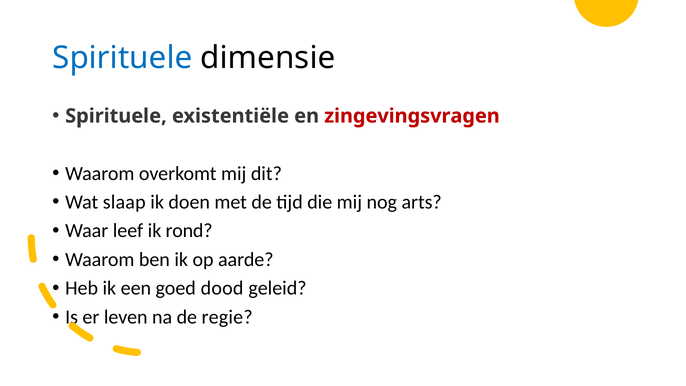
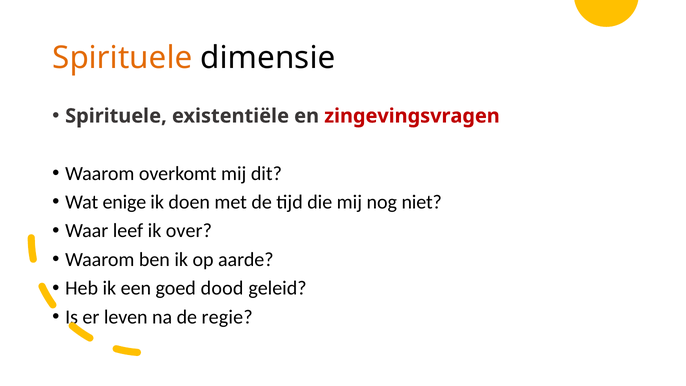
Spirituele at (122, 58) colour: blue -> orange
slaap: slaap -> enige
arts: arts -> niet
rond: rond -> over
